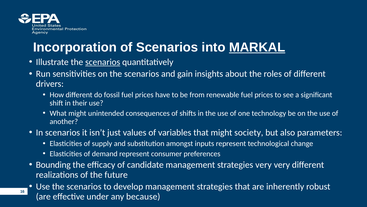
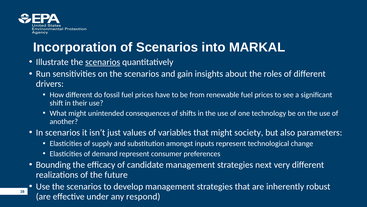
MARKAL underline: present -> none
strategies very: very -> next
because: because -> respond
